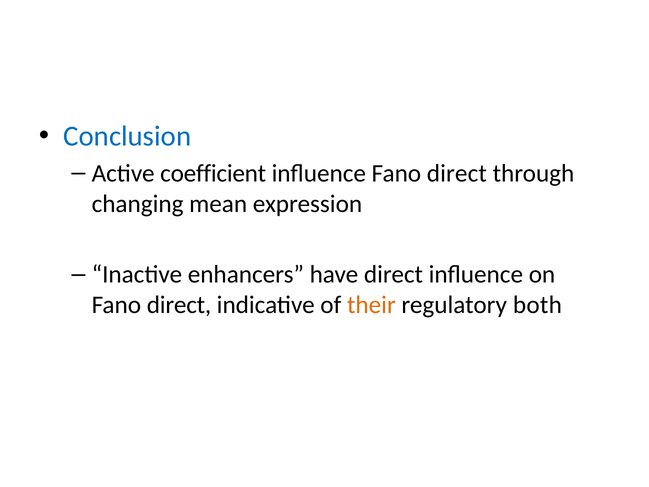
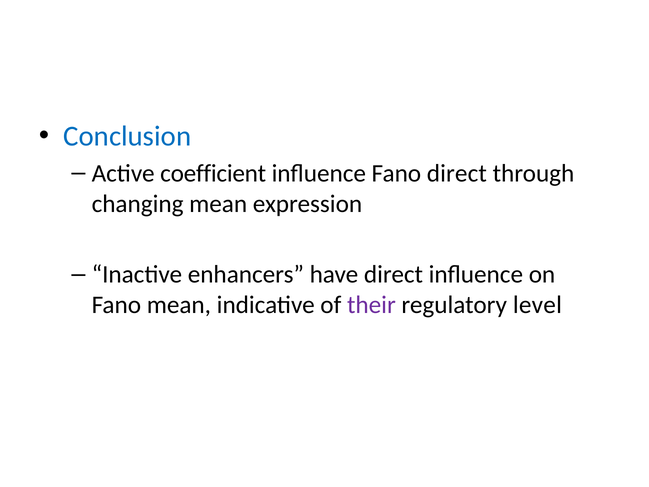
direct at (179, 305): direct -> mean
their colour: orange -> purple
both: both -> level
